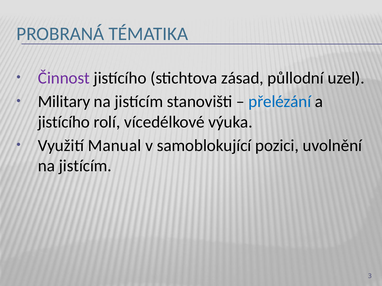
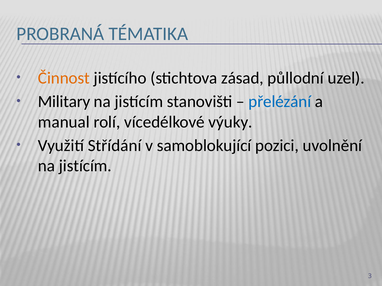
Činnost colour: purple -> orange
jistícího at (64, 122): jistícího -> manual
výuka: výuka -> výuky
Manual: Manual -> Střídání
